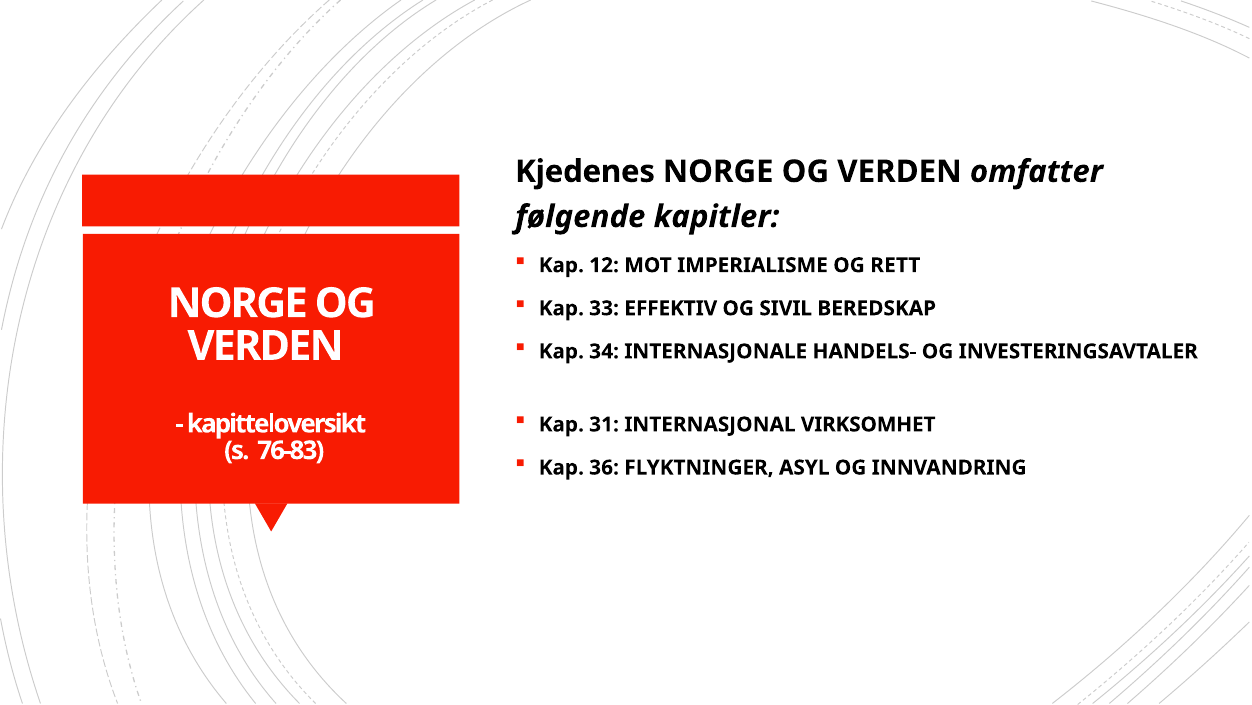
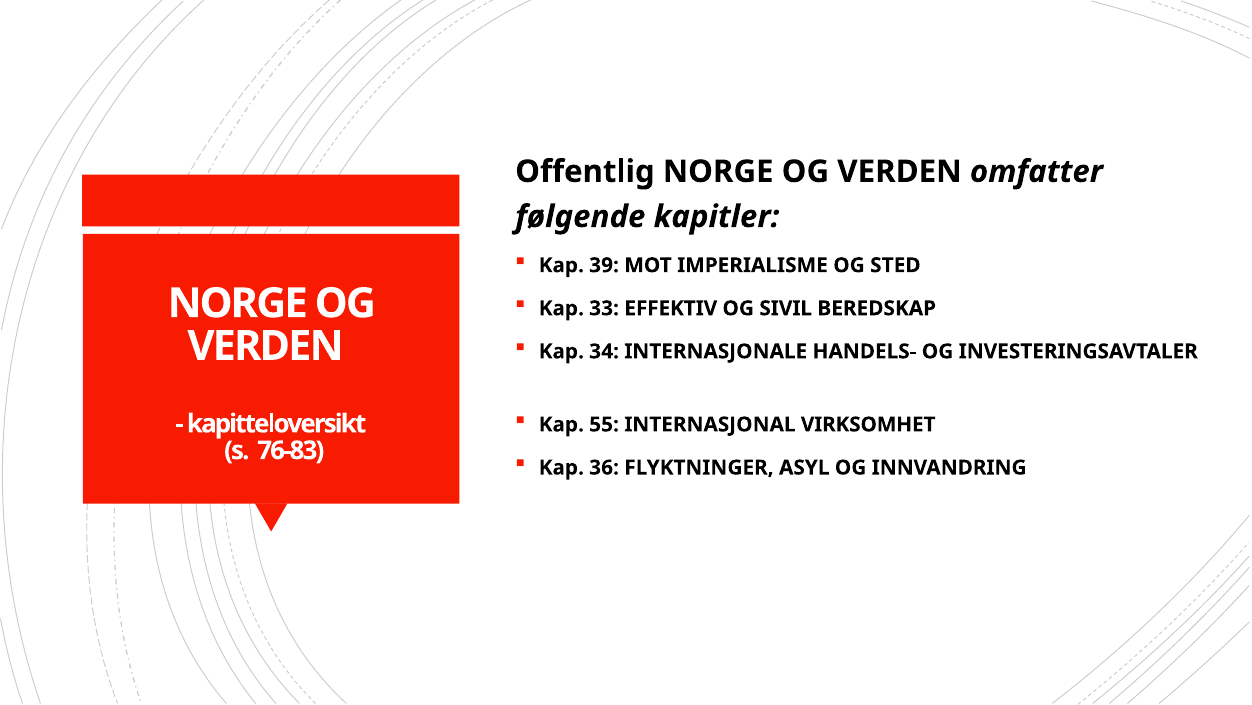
Kjedenes: Kjedenes -> Offentlig
12: 12 -> 39
RETT: RETT -> STED
31: 31 -> 55
